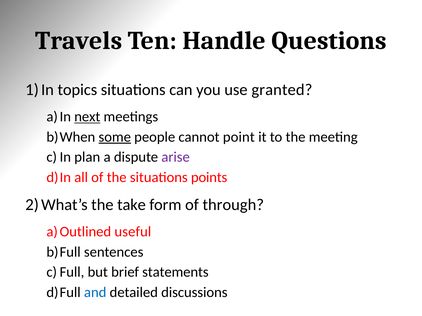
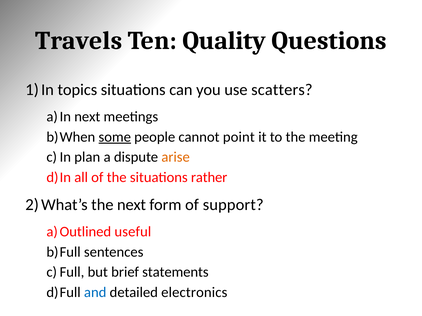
Handle: Handle -> Quality
granted: granted -> scatters
next at (87, 117) underline: present -> none
arise colour: purple -> orange
points: points -> rather
the take: take -> next
through: through -> support
discussions: discussions -> electronics
